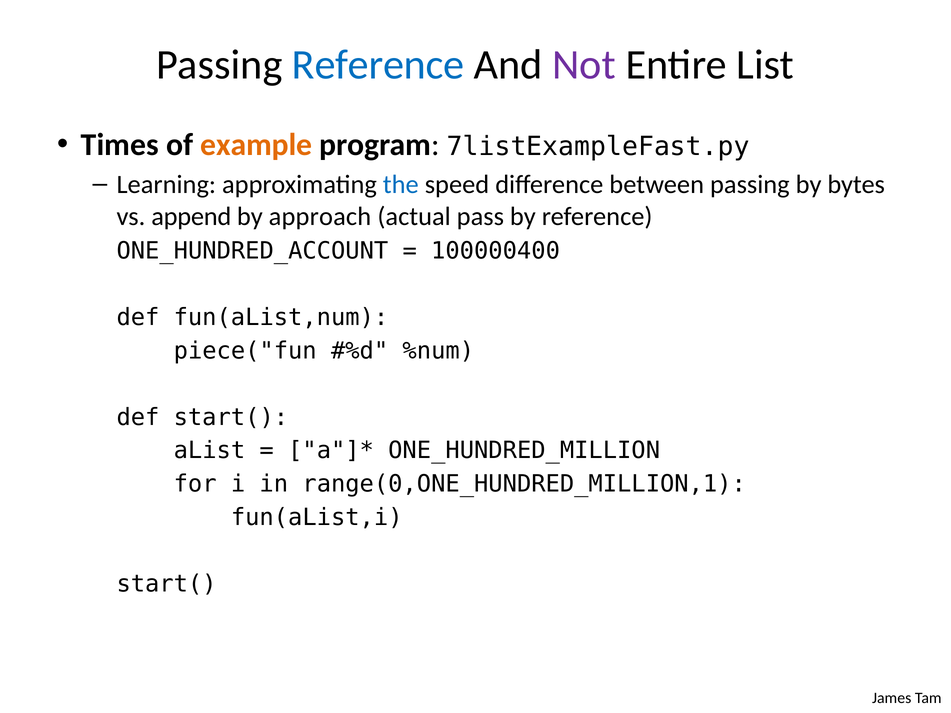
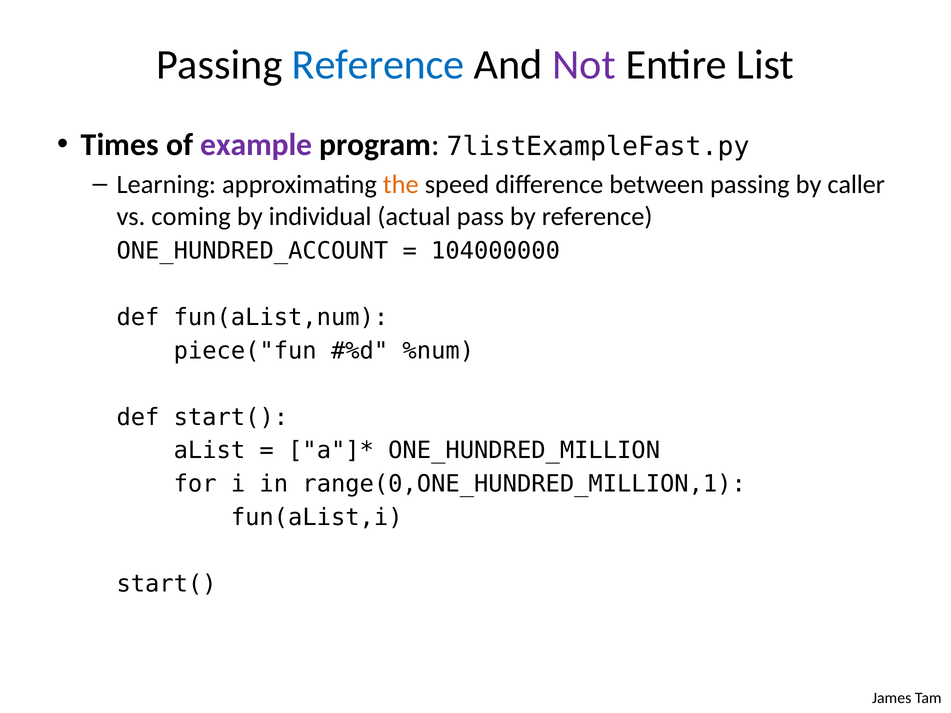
example colour: orange -> purple
the colour: blue -> orange
bytes: bytes -> caller
append: append -> coming
approach: approach -> individual
100000400: 100000400 -> 104000000
